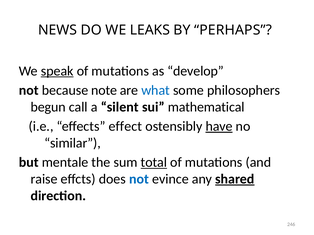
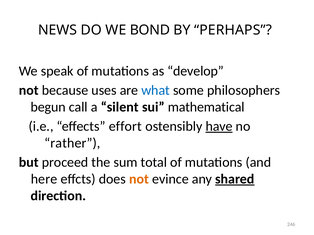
LEAKS: LEAKS -> BOND
speak underline: present -> none
note: note -> uses
effect: effect -> effort
similar: similar -> rather
mentale: mentale -> proceed
total underline: present -> none
raise: raise -> here
not at (139, 179) colour: blue -> orange
